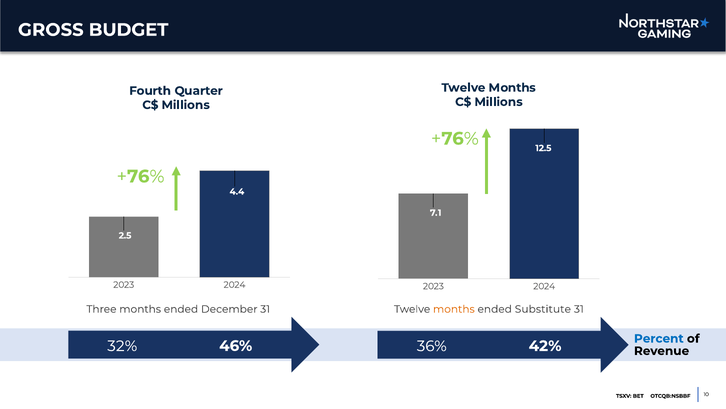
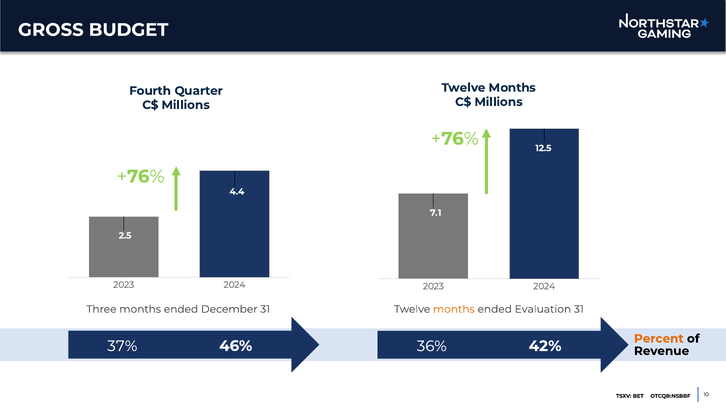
Substitute: Substitute -> Evaluation
Percent colour: blue -> orange
32%: 32% -> 37%
